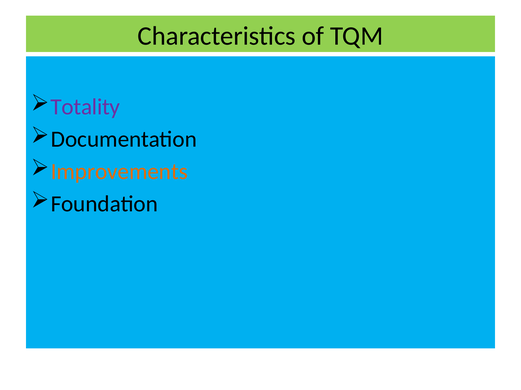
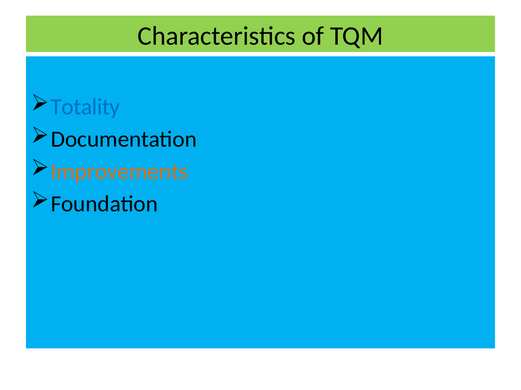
Totality colour: purple -> blue
